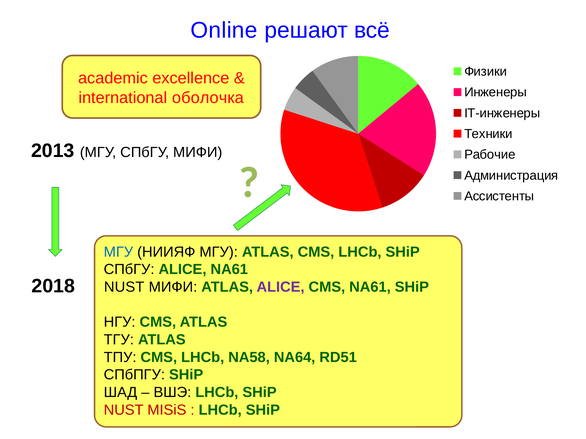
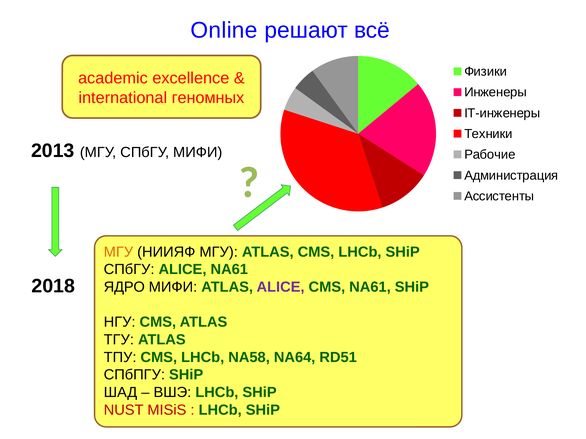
оболочка: оболочка -> геномных
МГУ at (118, 252) colour: blue -> orange
NUST at (124, 287): NUST -> ЯДРО
